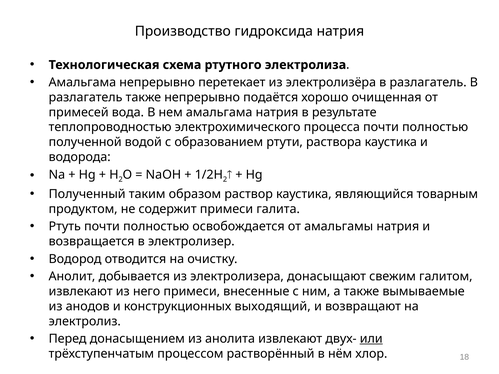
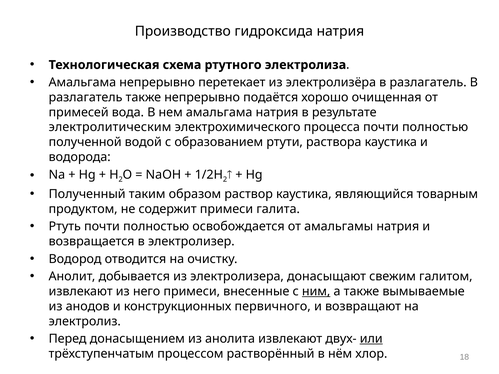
теплопроводностью: теплопроводностью -> электролитическим
ним underline: none -> present
выходящий: выходящий -> первичного
